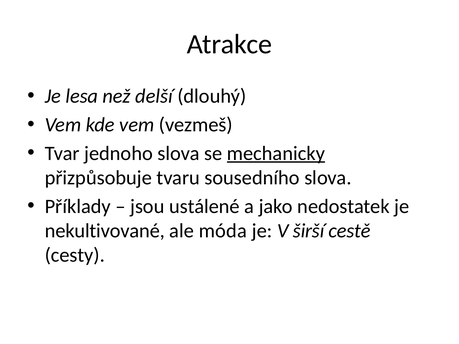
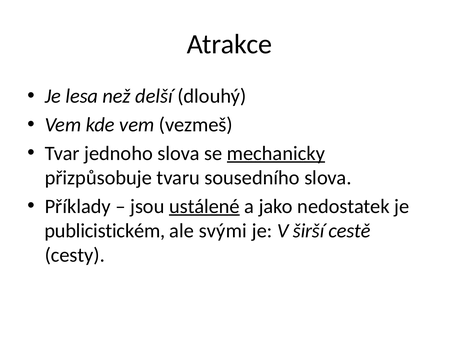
ustálené underline: none -> present
nekultivované: nekultivované -> publicistickém
móda: móda -> svými
